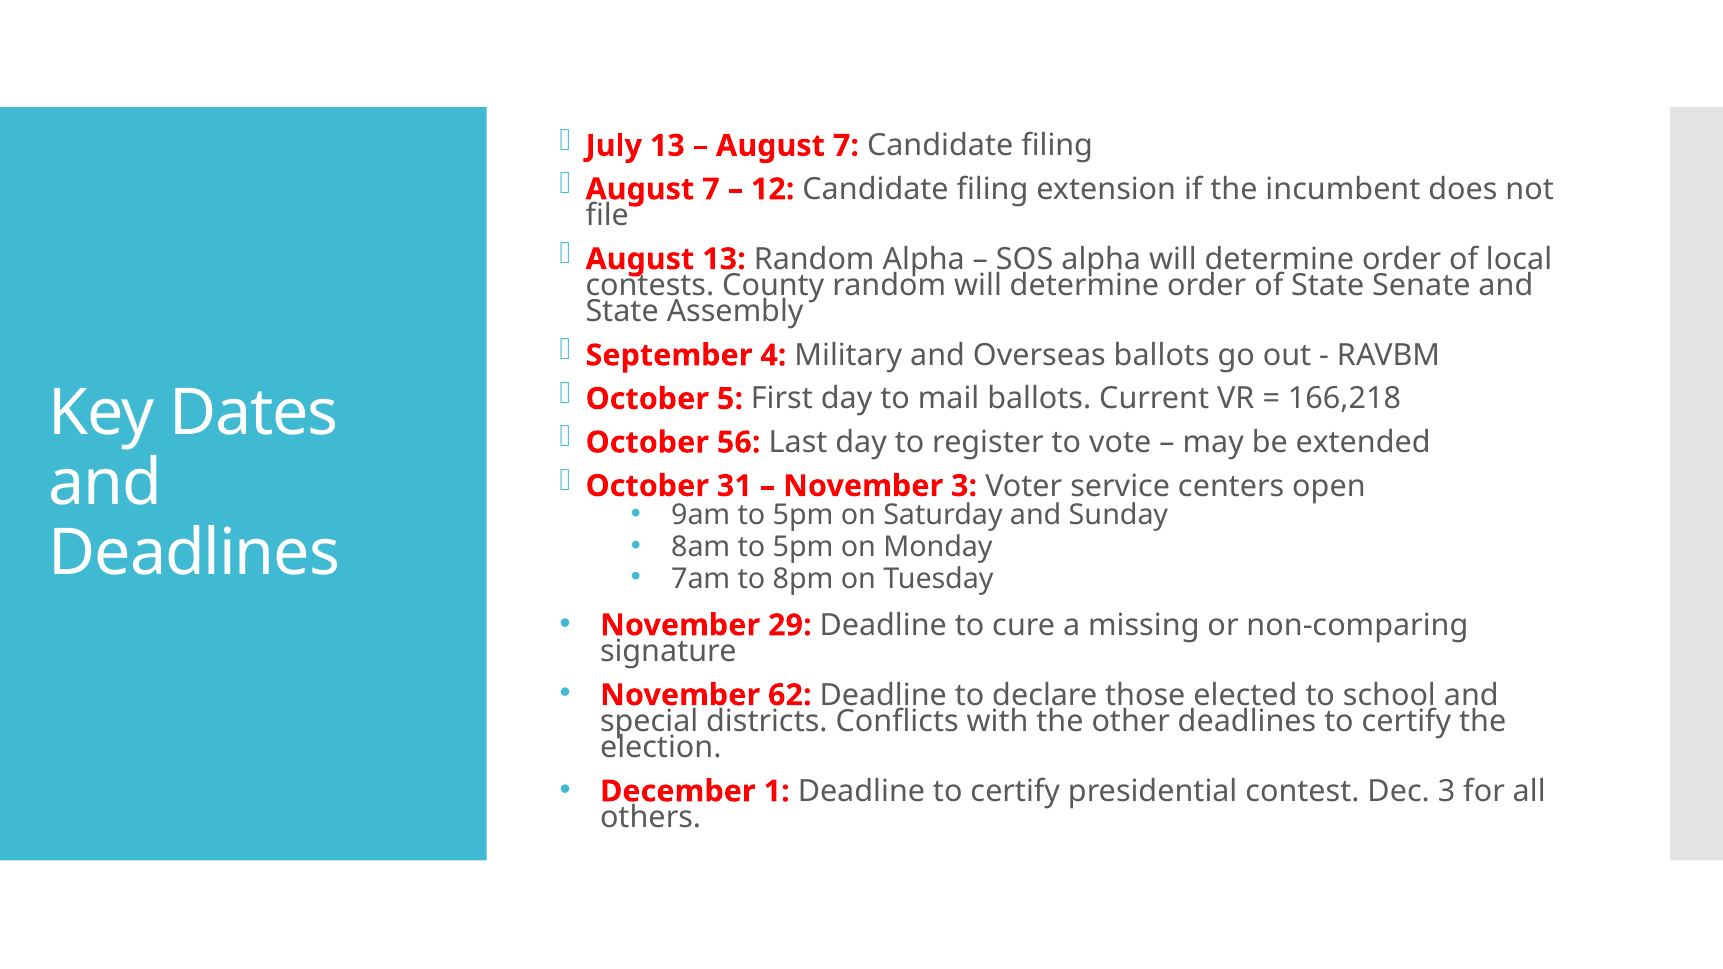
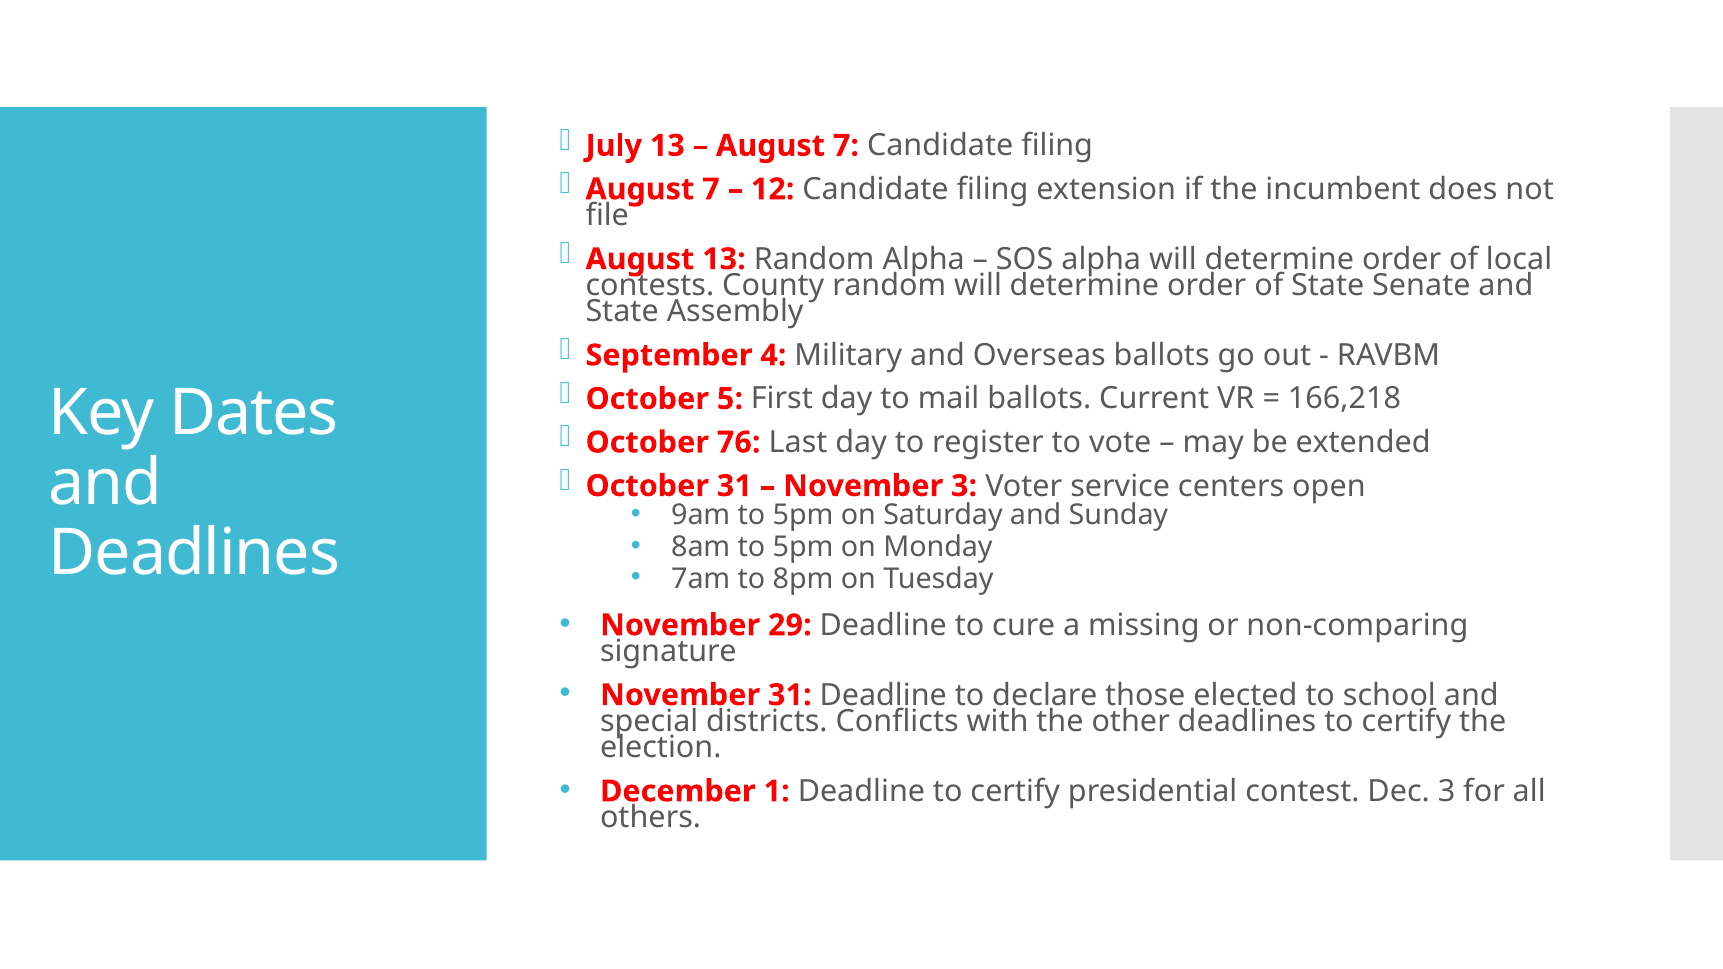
56: 56 -> 76
November 62: 62 -> 31
